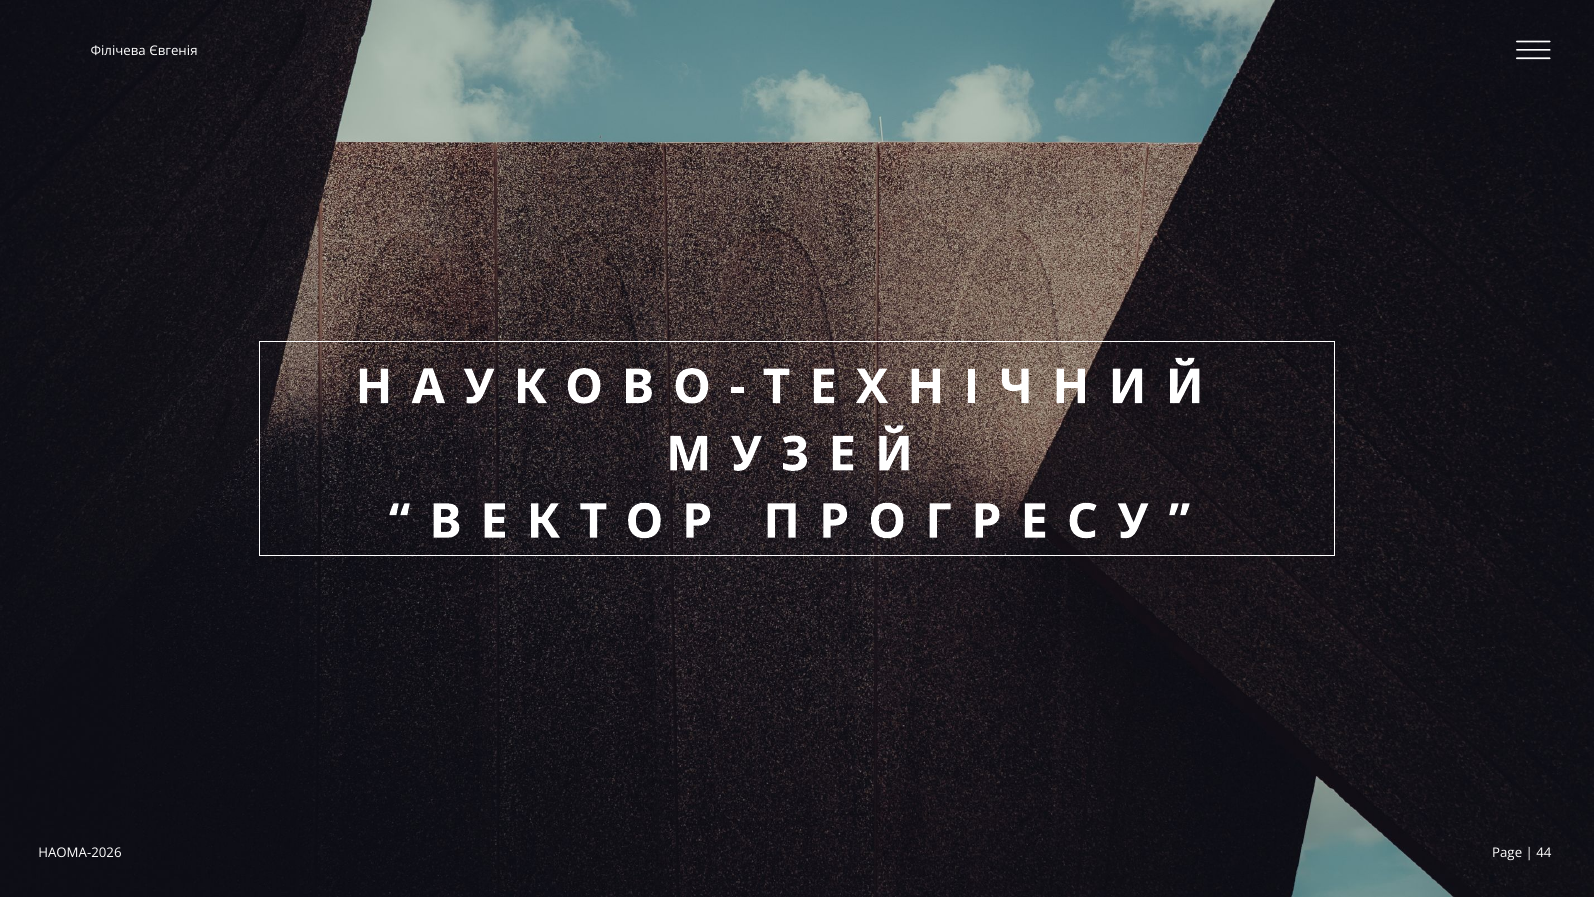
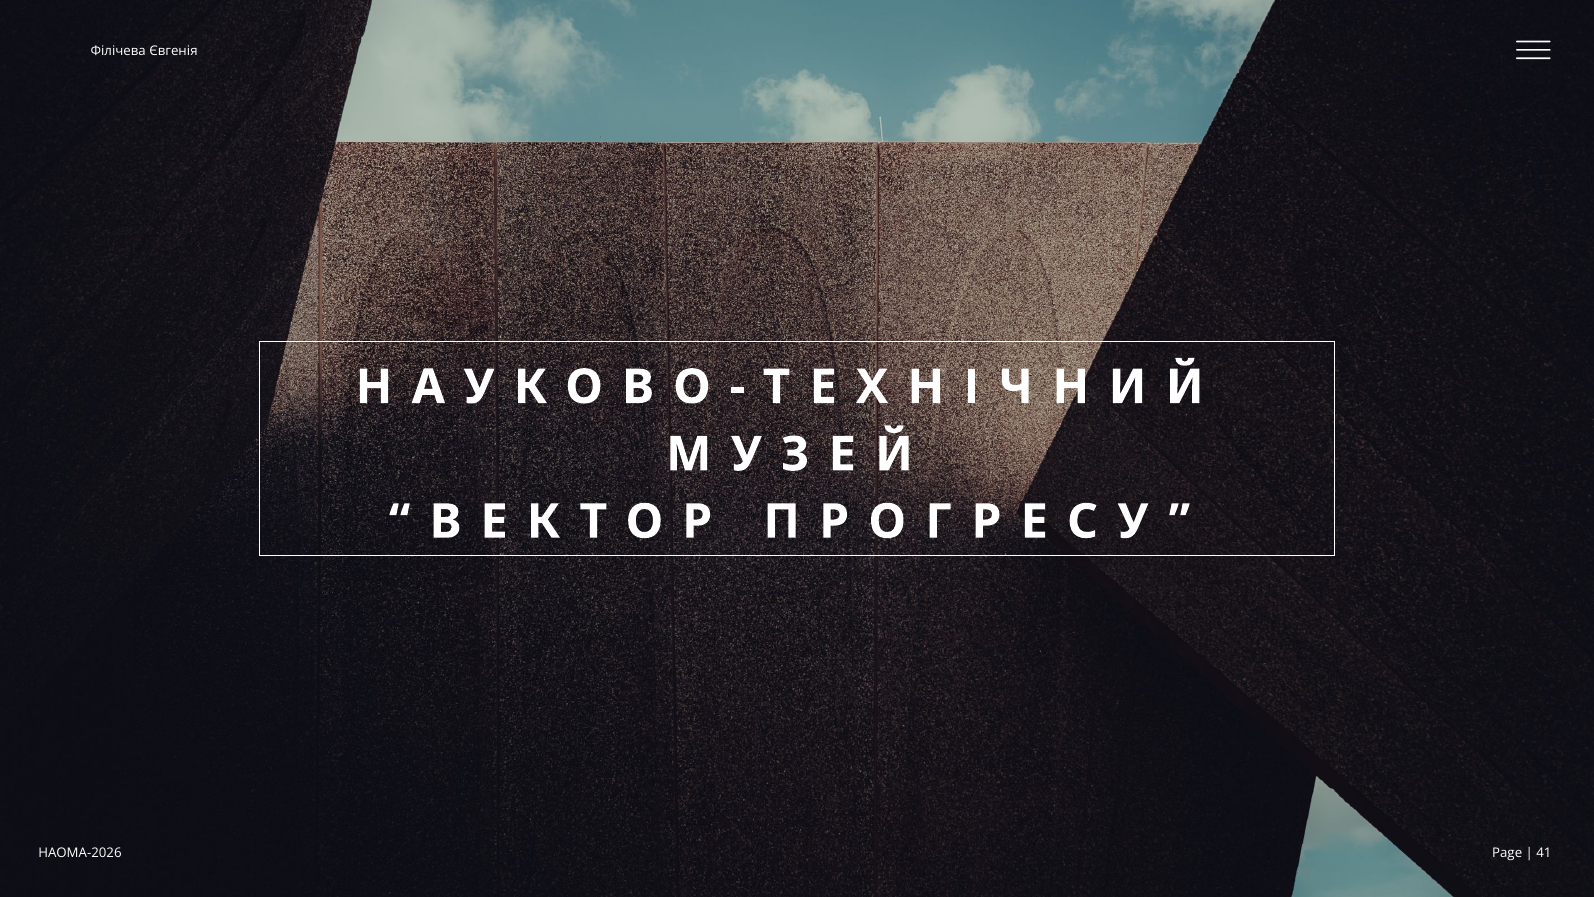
44: 44 -> 41
